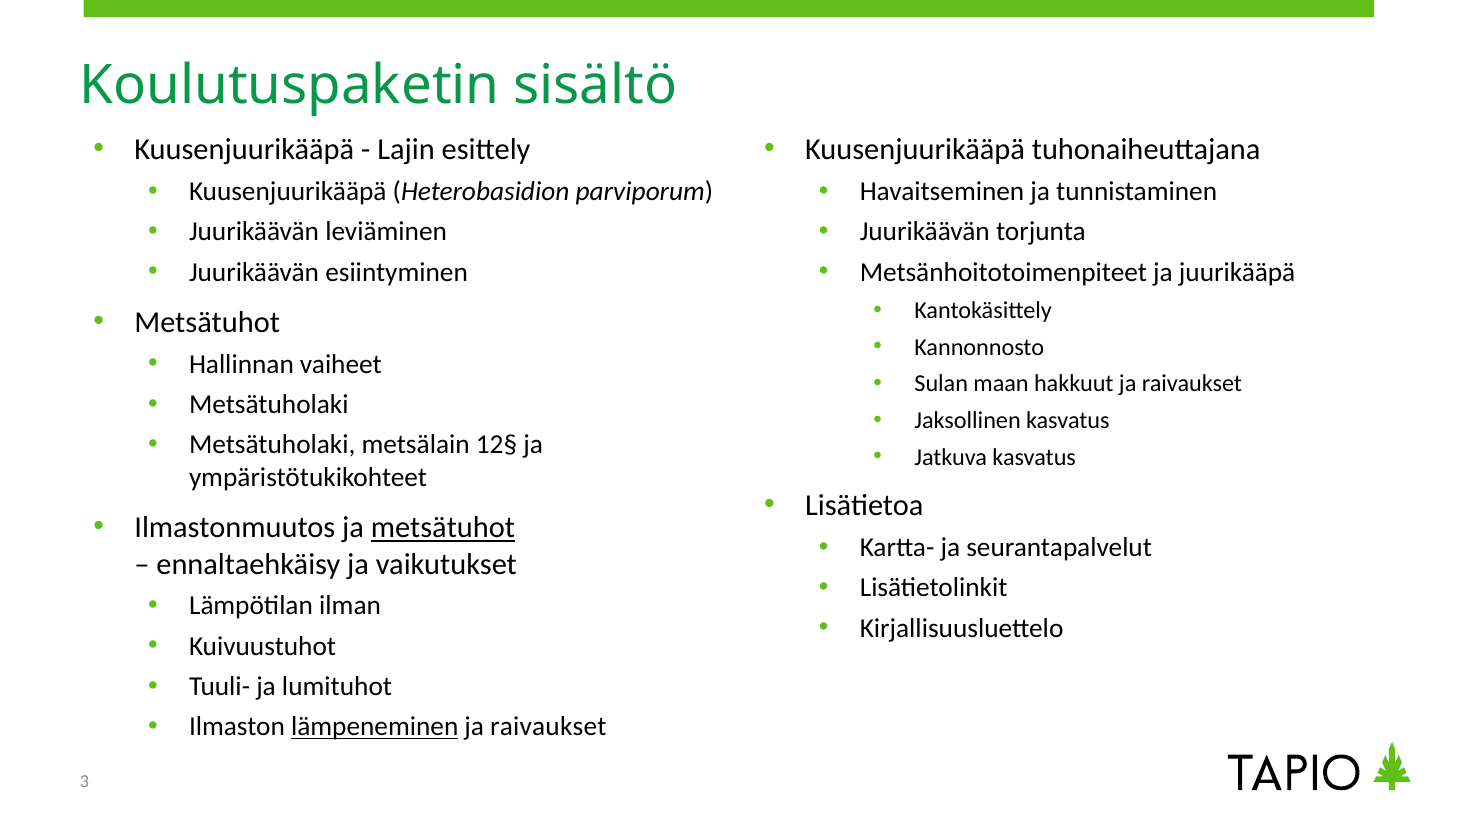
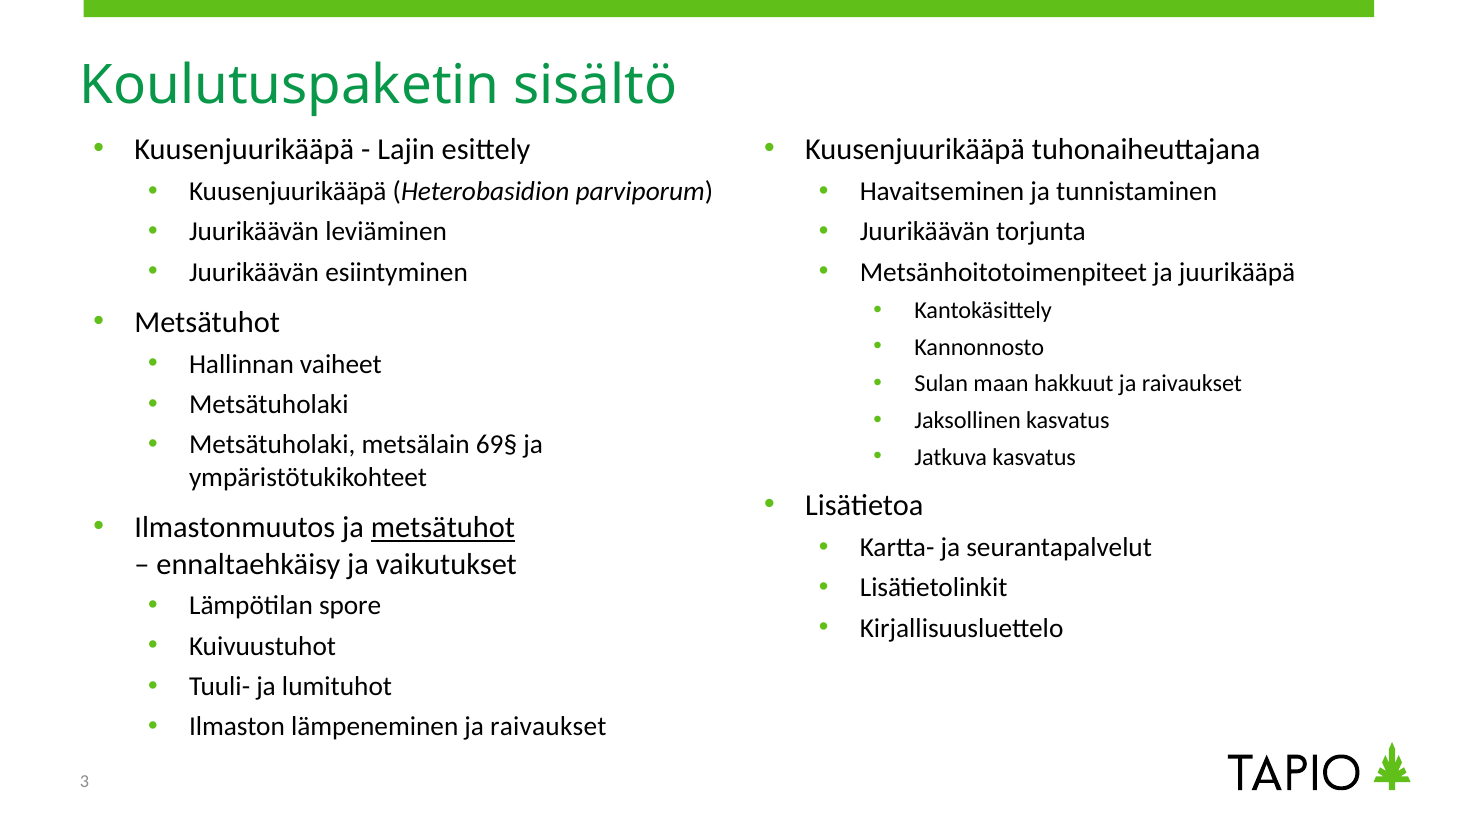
12§: 12§ -> 69§
ilman: ilman -> spore
lämpeneminen underline: present -> none
